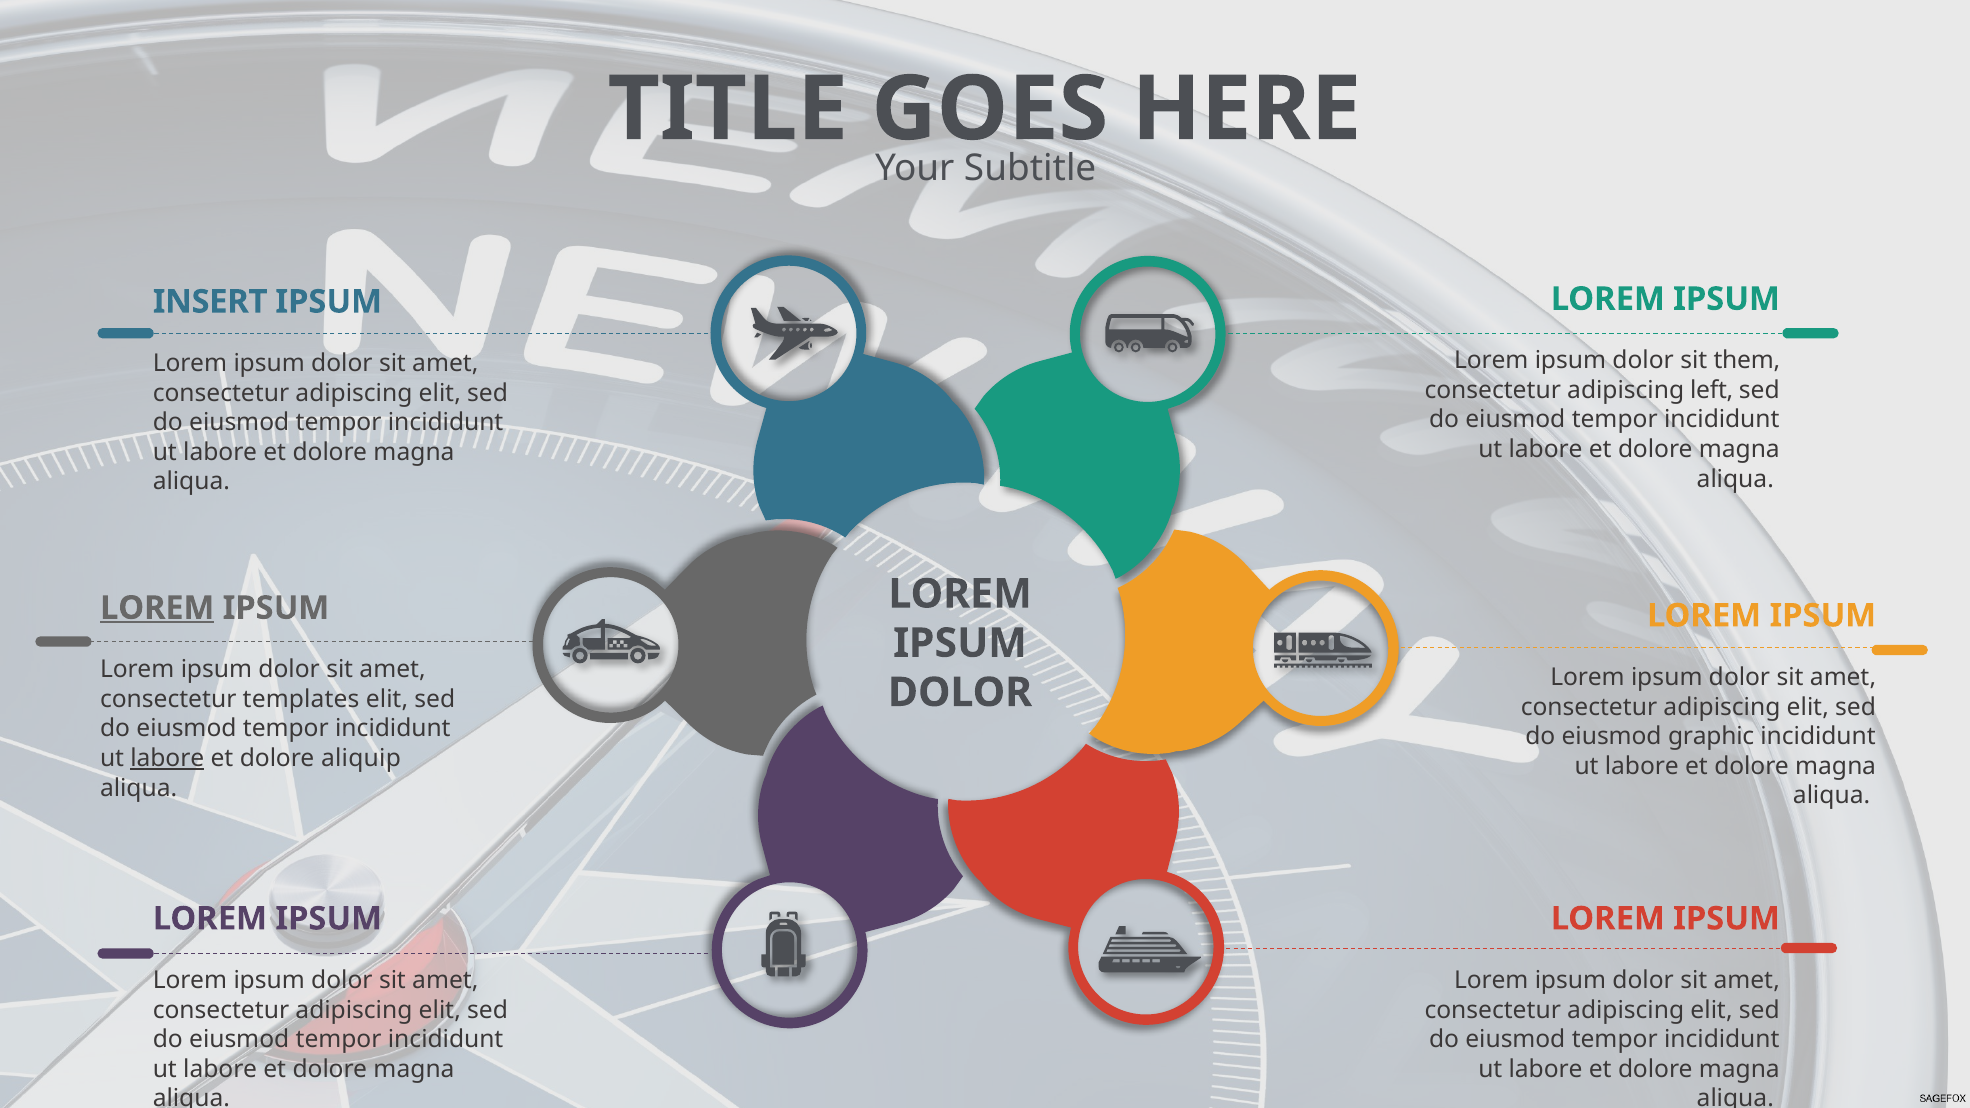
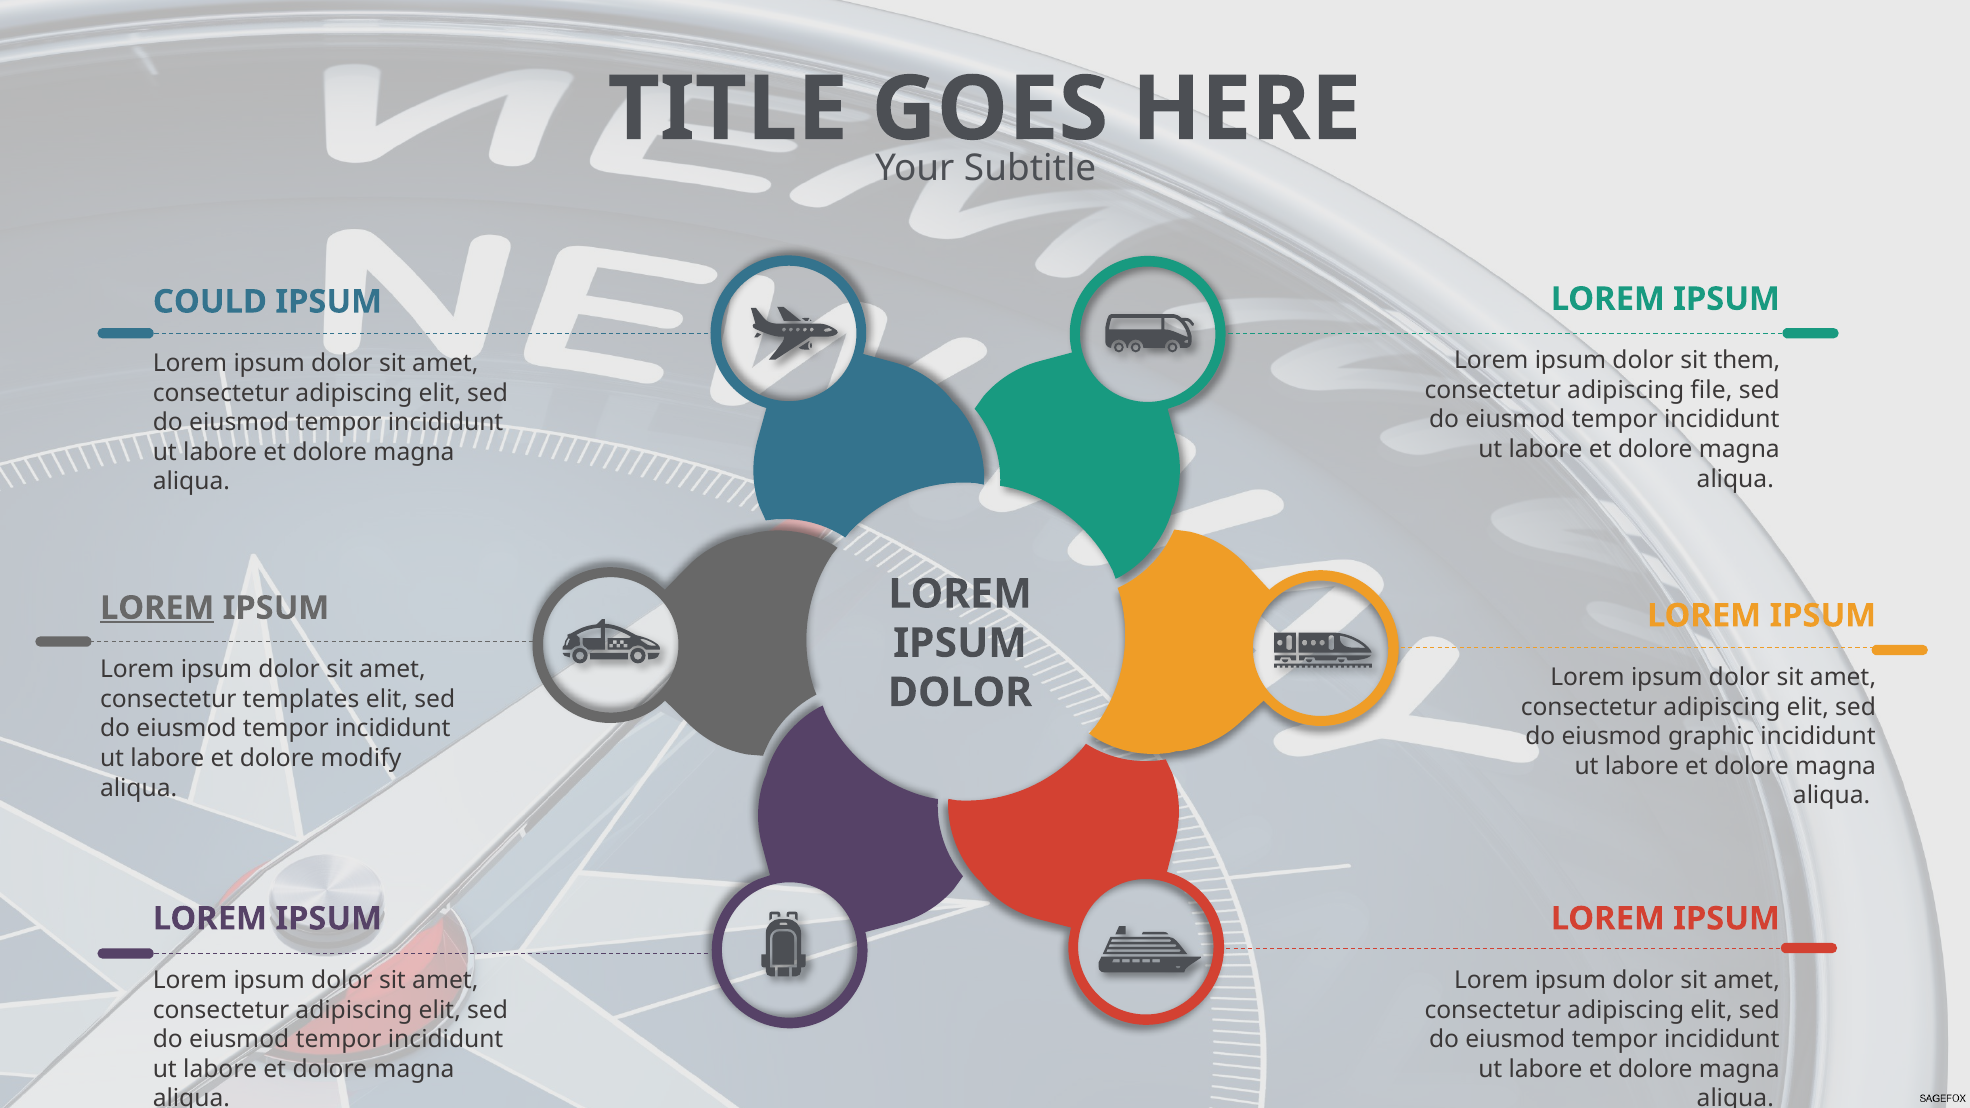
INSERT: INSERT -> COULD
left: left -> file
labore at (167, 758) underline: present -> none
aliquip: aliquip -> modify
